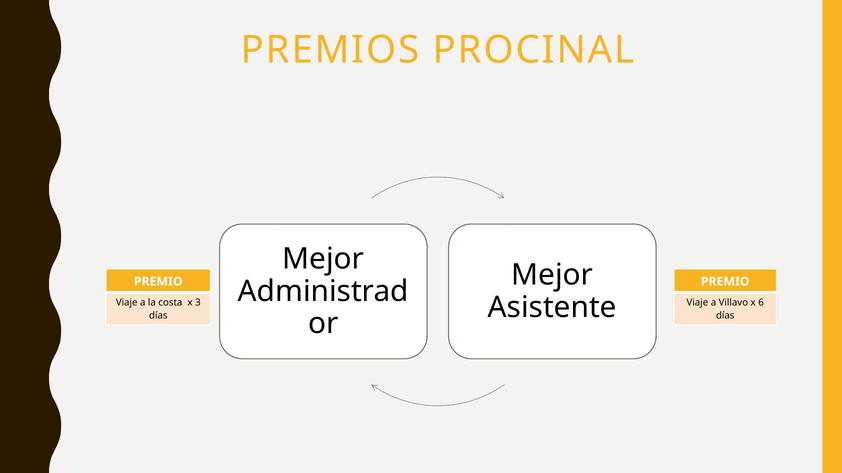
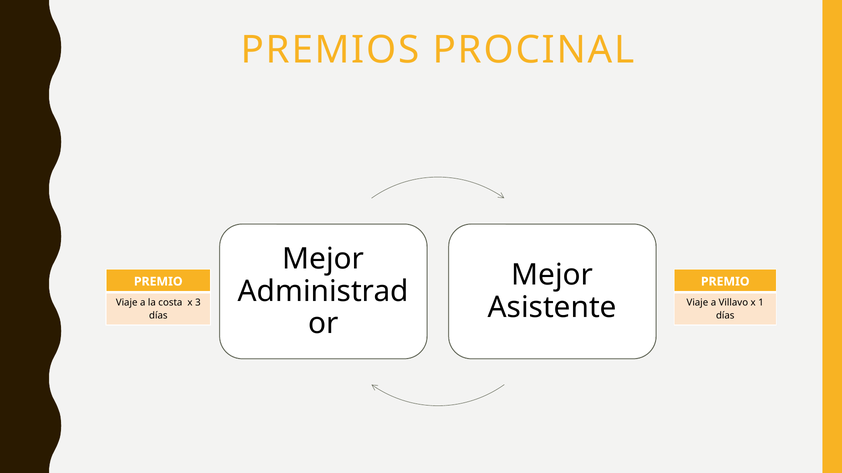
6: 6 -> 1
